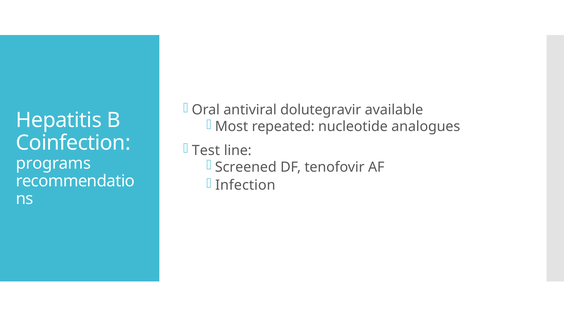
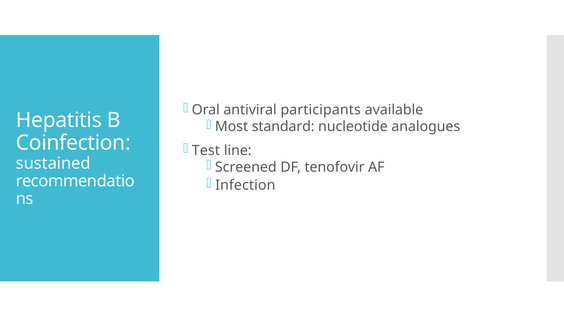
dolutegravir: dolutegravir -> participants
repeated: repeated -> standard
programs: programs -> sustained
